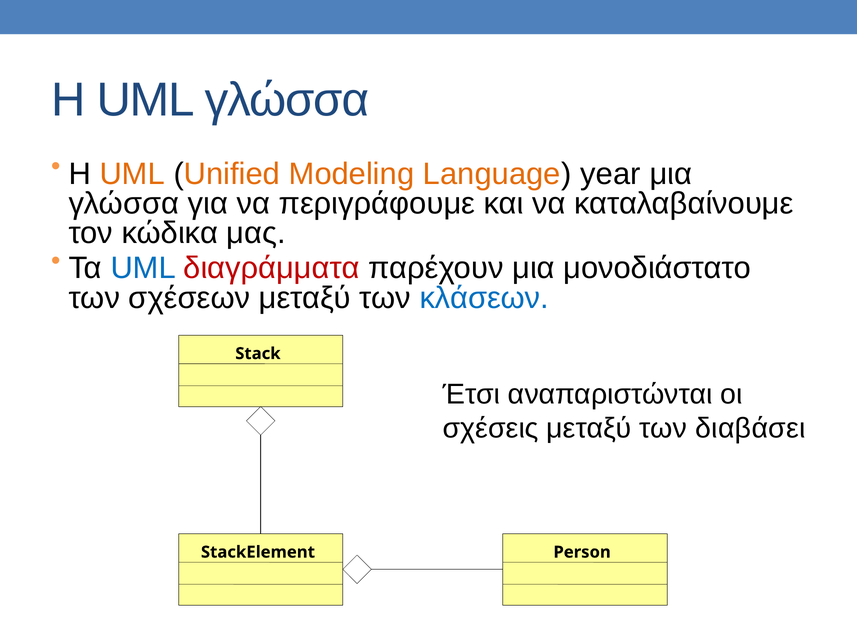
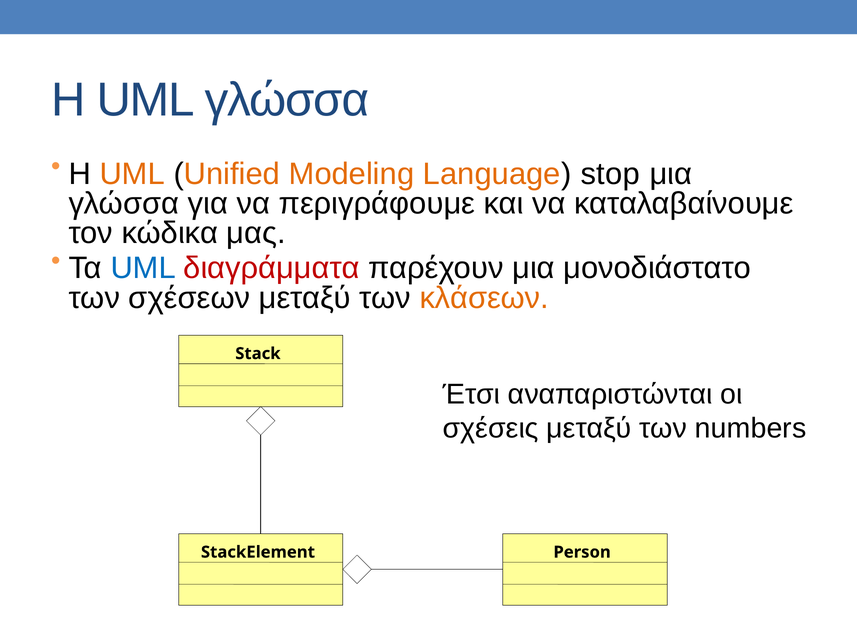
year: year -> stop
κλάσεων colour: blue -> orange
διαβάσει: διαβάσει -> numbers
